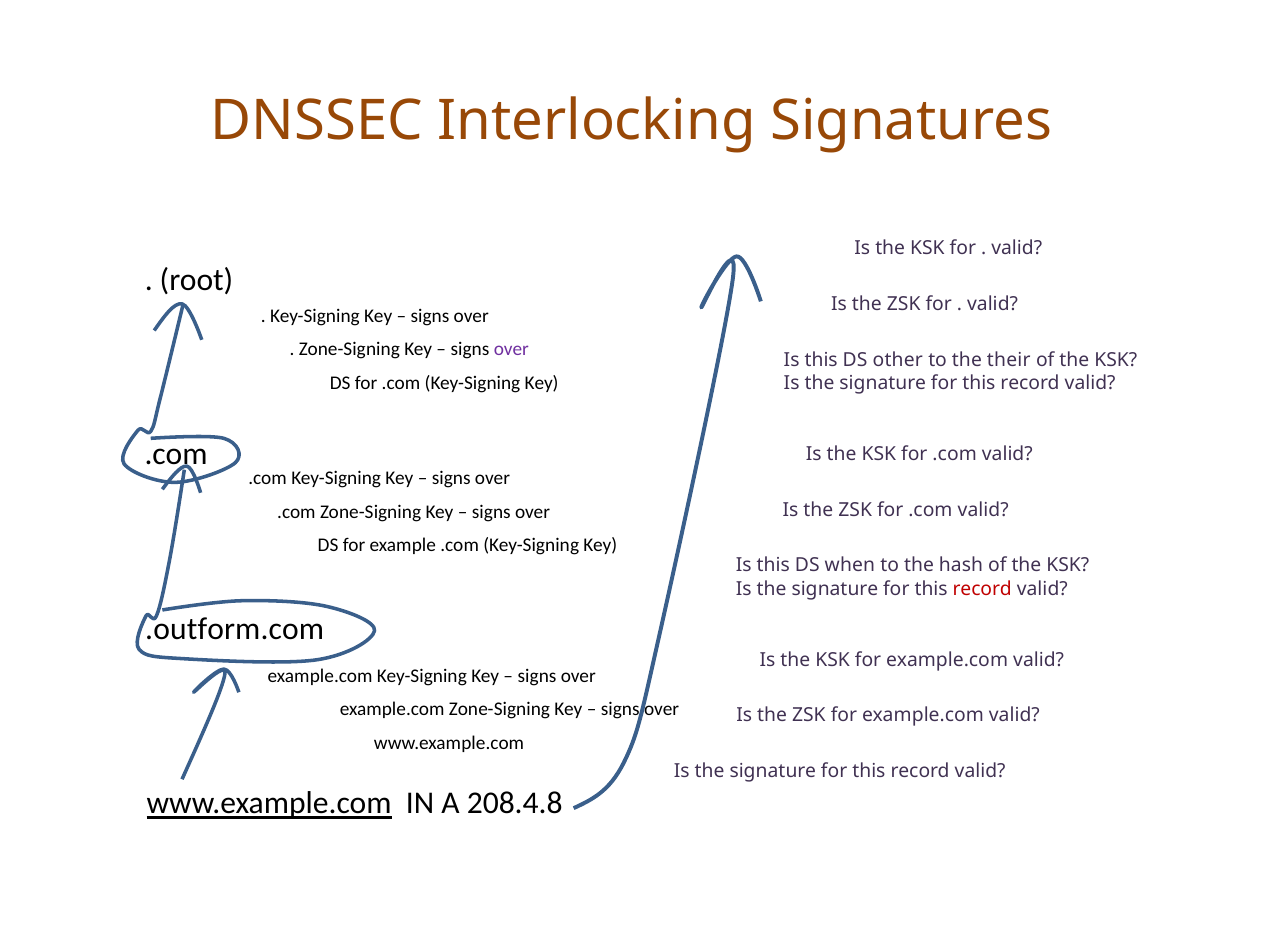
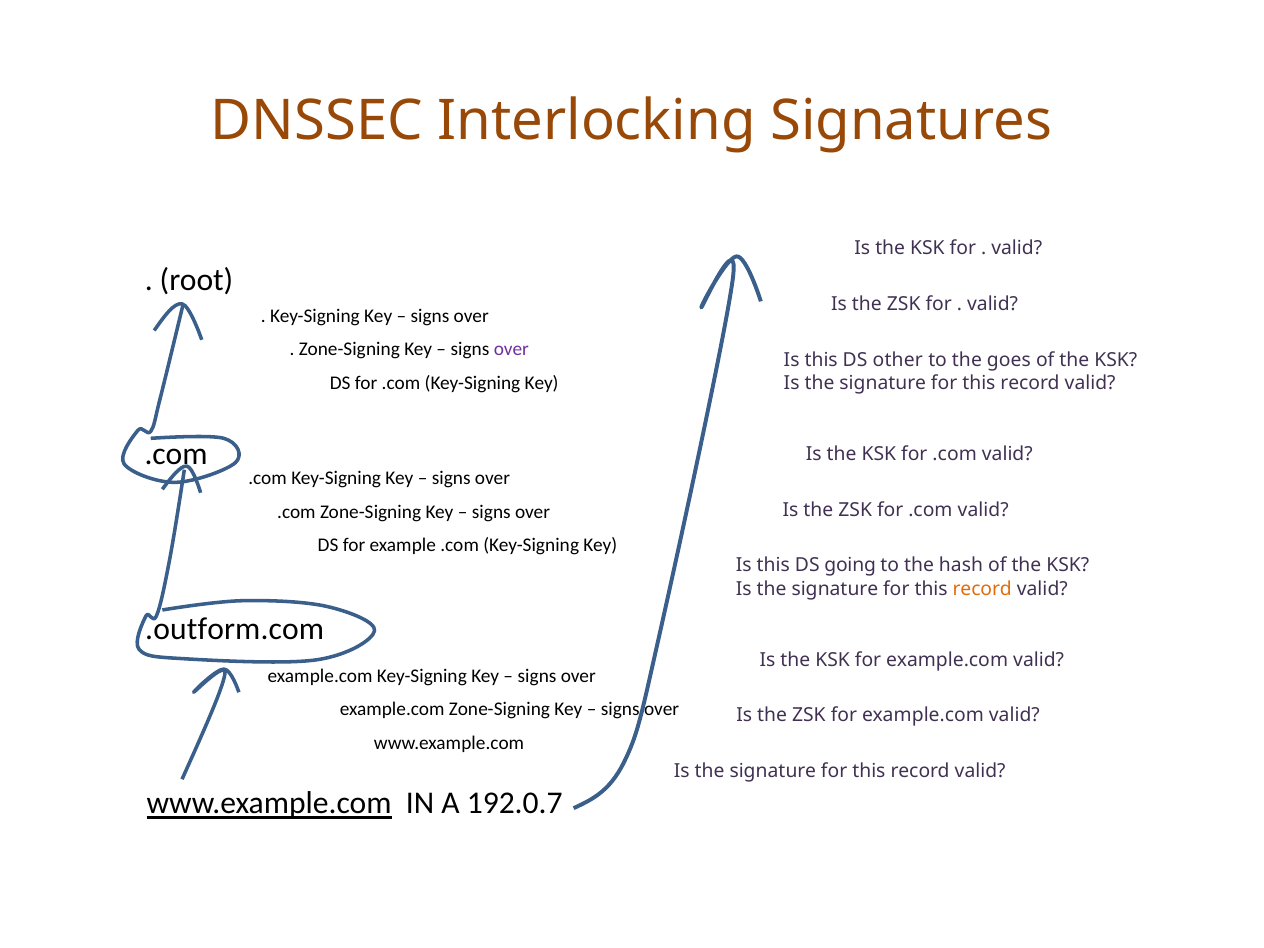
their: their -> goes
when: when -> going
record at (982, 589) colour: red -> orange
208.4.8: 208.4.8 -> 192.0.7
